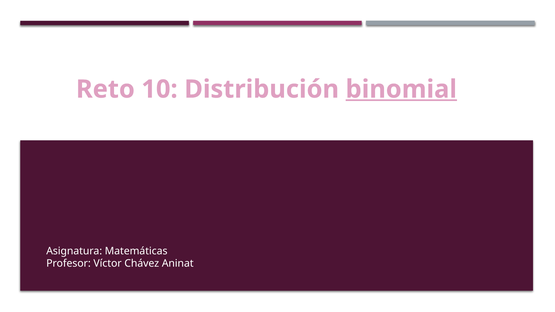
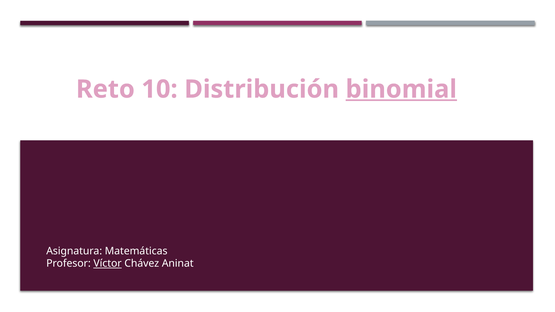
Víctor underline: none -> present
